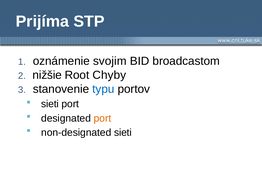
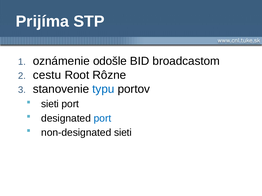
svojim: svojim -> odošle
nižšie: nižšie -> cestu
Chyby: Chyby -> Rôzne
port at (102, 119) colour: orange -> blue
